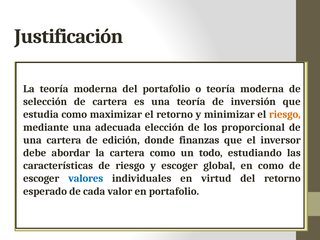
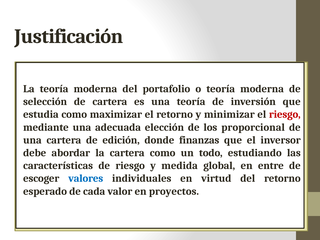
riesgo at (285, 114) colour: orange -> red
y escoger: escoger -> medida
en como: como -> entre
en portafolio: portafolio -> proyectos
